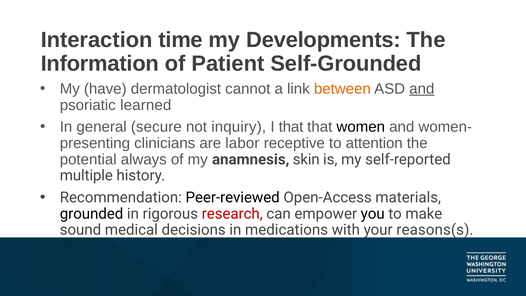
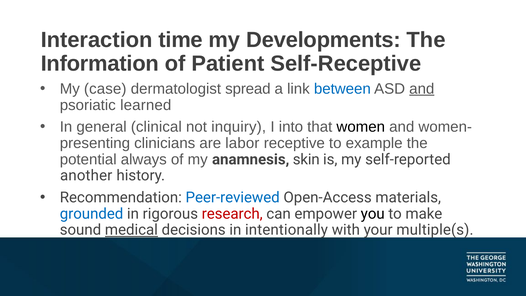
Self-Grounded: Self-Grounded -> Self-Receptive
have: have -> case
cannot: cannot -> spread
between colour: orange -> blue
secure: secure -> clinical
I that: that -> into
attention: attention -> example
multiple: multiple -> another
Peer-reviewed colour: black -> blue
grounded colour: black -> blue
medical underline: none -> present
medications: medications -> intentionally
reasons(s: reasons(s -> multiple(s
